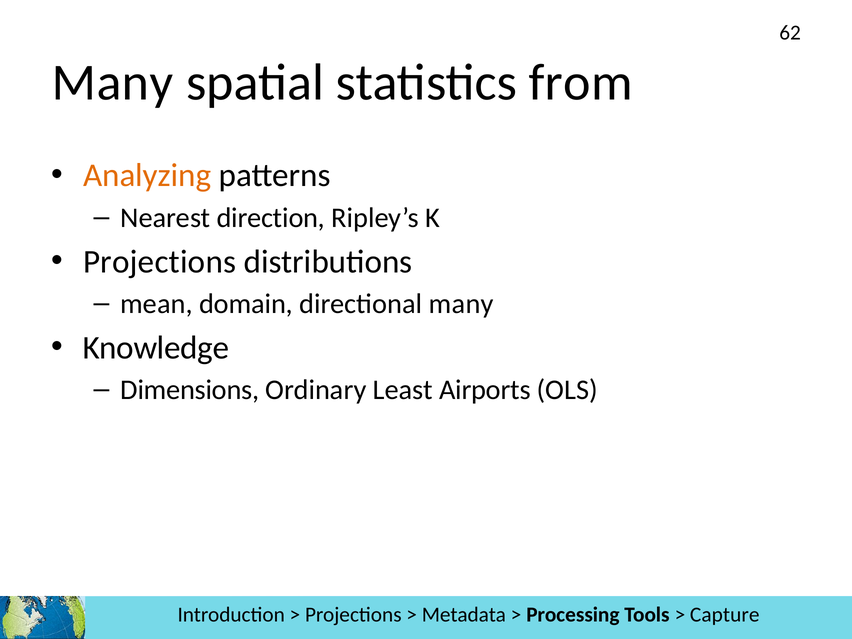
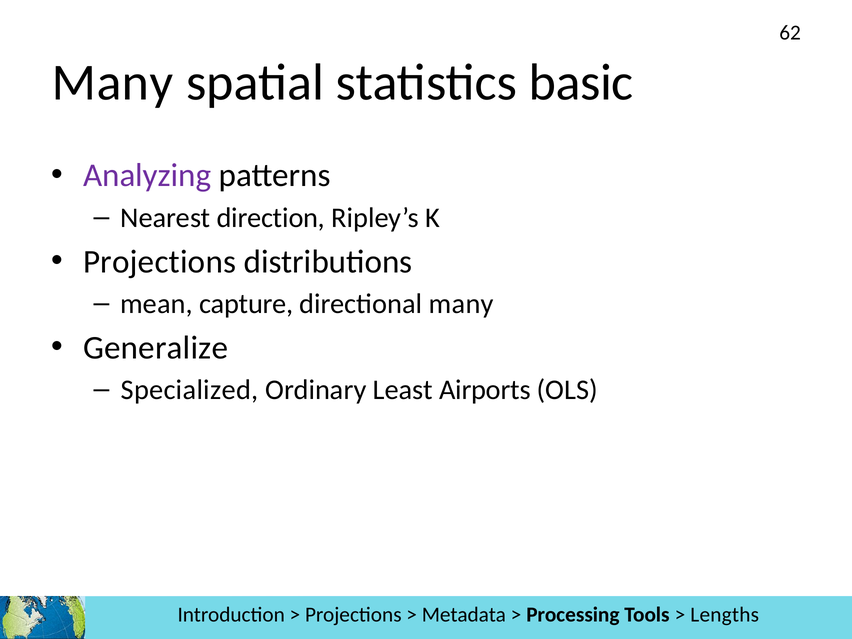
from: from -> basic
Analyzing colour: orange -> purple
domain: domain -> capture
Knowledge: Knowledge -> Generalize
Dimensions: Dimensions -> Specialized
Capture: Capture -> Lengths
